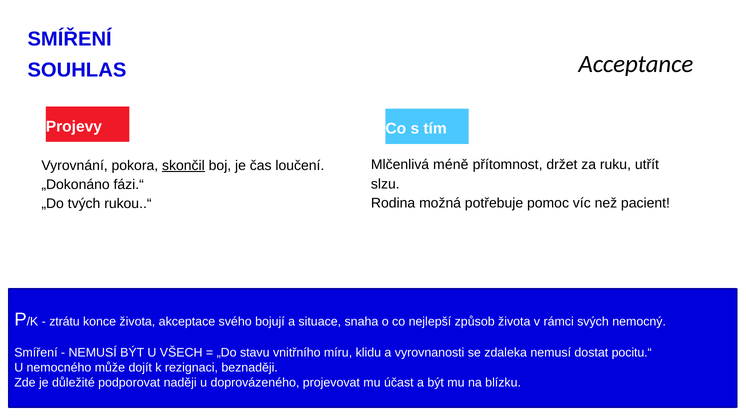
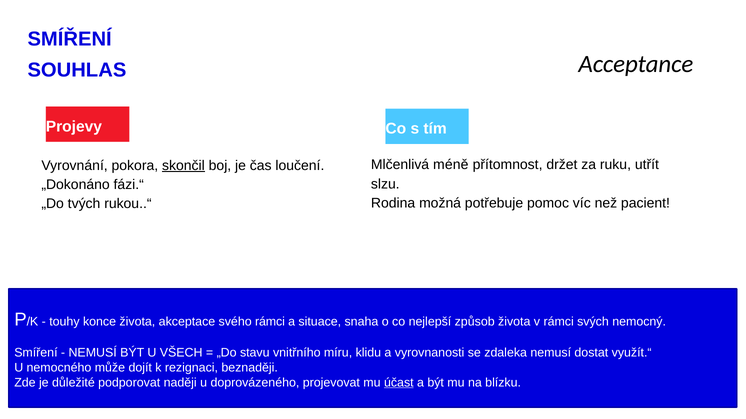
ztrátu: ztrátu -> touhy
svého bojují: bojují -> rámci
pocitu.“: pocitu.“ -> využít.“
účast underline: none -> present
